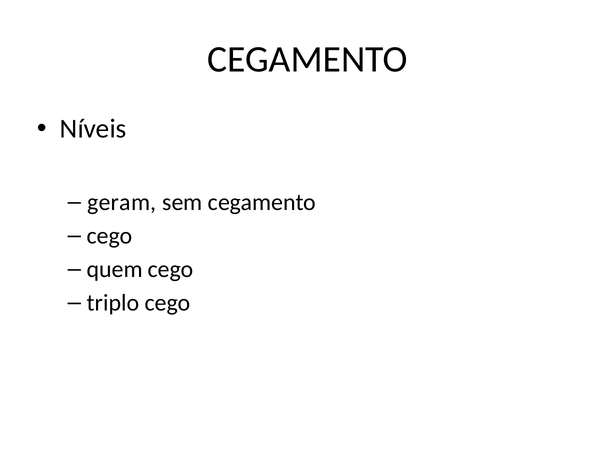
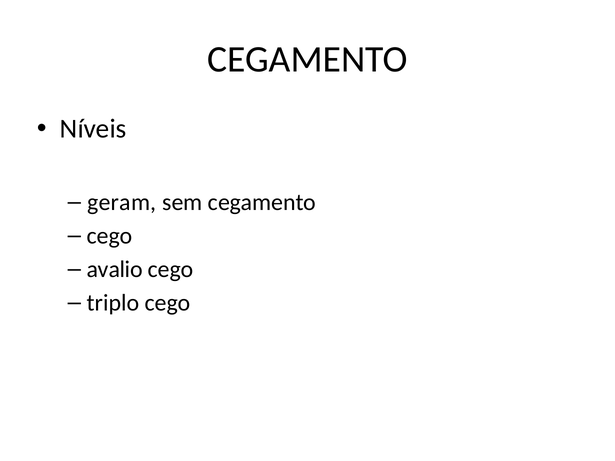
quem: quem -> avalio
